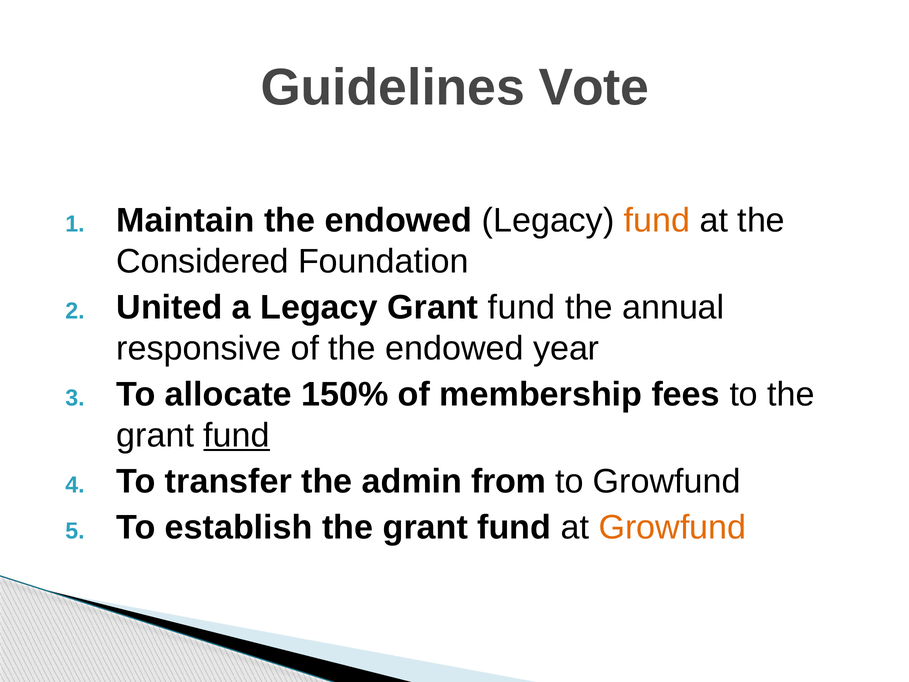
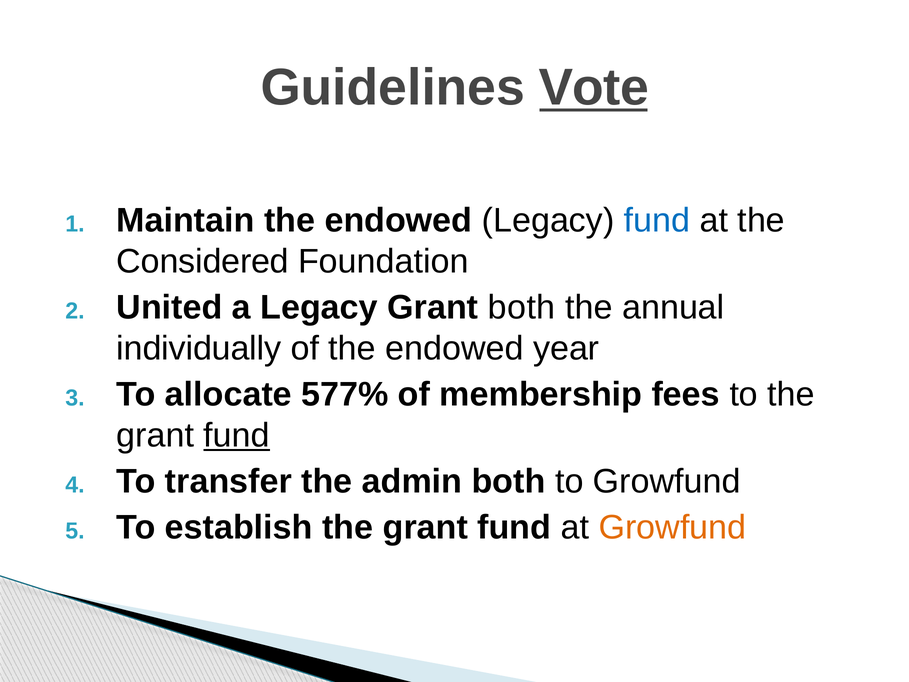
Vote underline: none -> present
fund at (657, 221) colour: orange -> blue
Legacy Grant fund: fund -> both
responsive: responsive -> individually
150%: 150% -> 577%
admin from: from -> both
